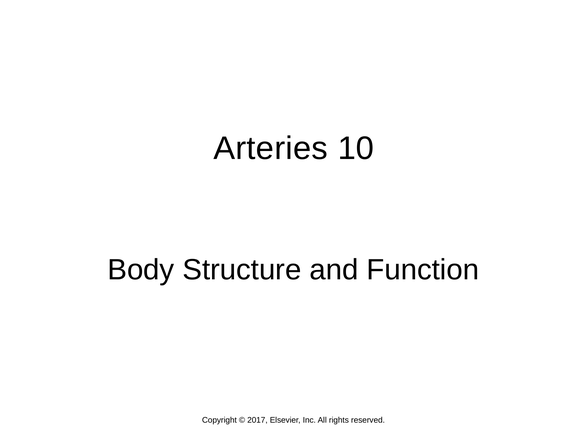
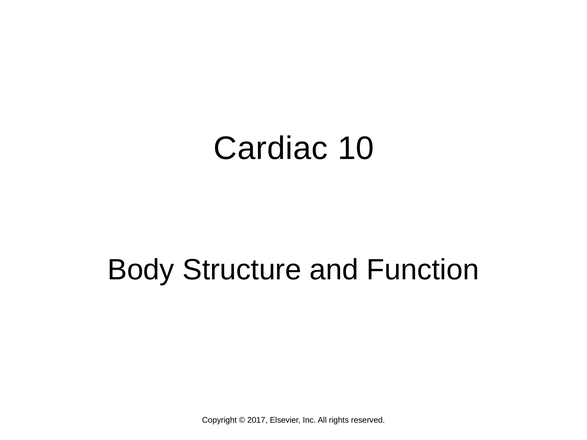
Arteries: Arteries -> Cardiac
